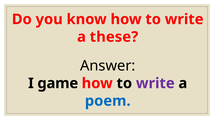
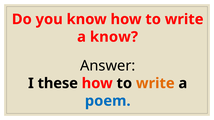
a these: these -> know
game: game -> these
write at (155, 84) colour: purple -> orange
